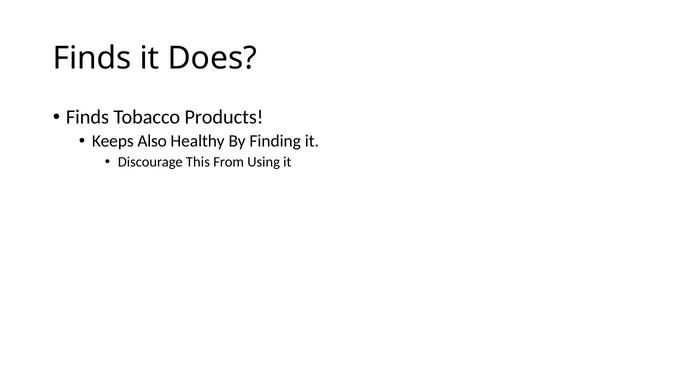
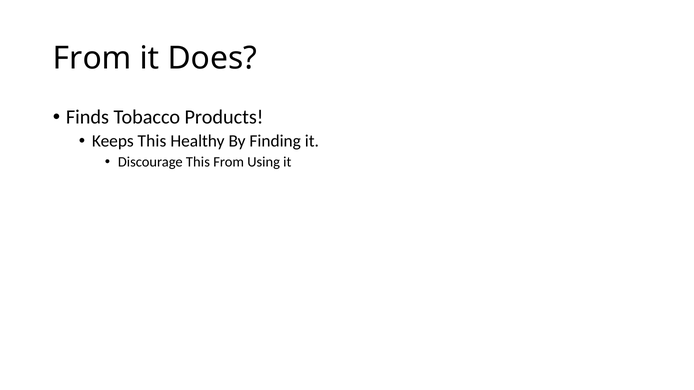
Finds at (92, 58): Finds -> From
Keeps Also: Also -> This
